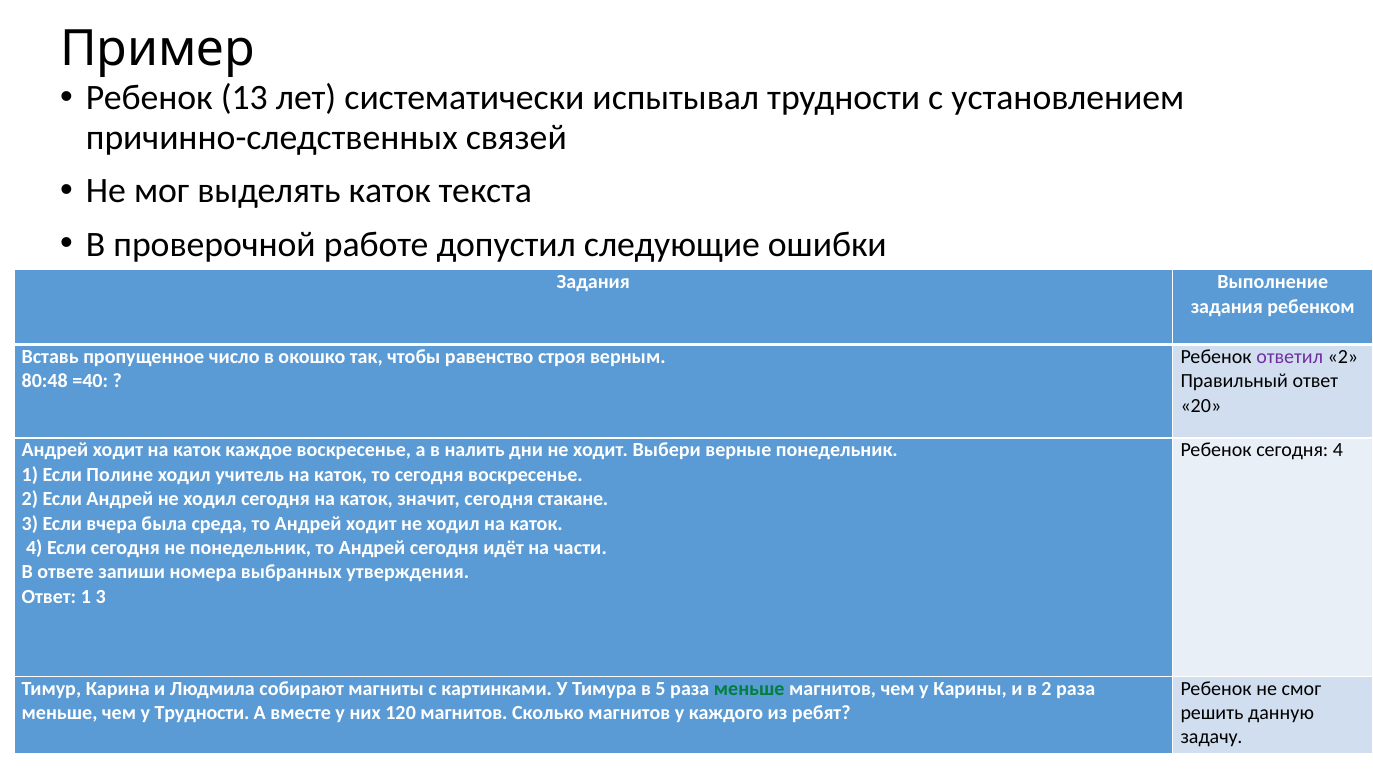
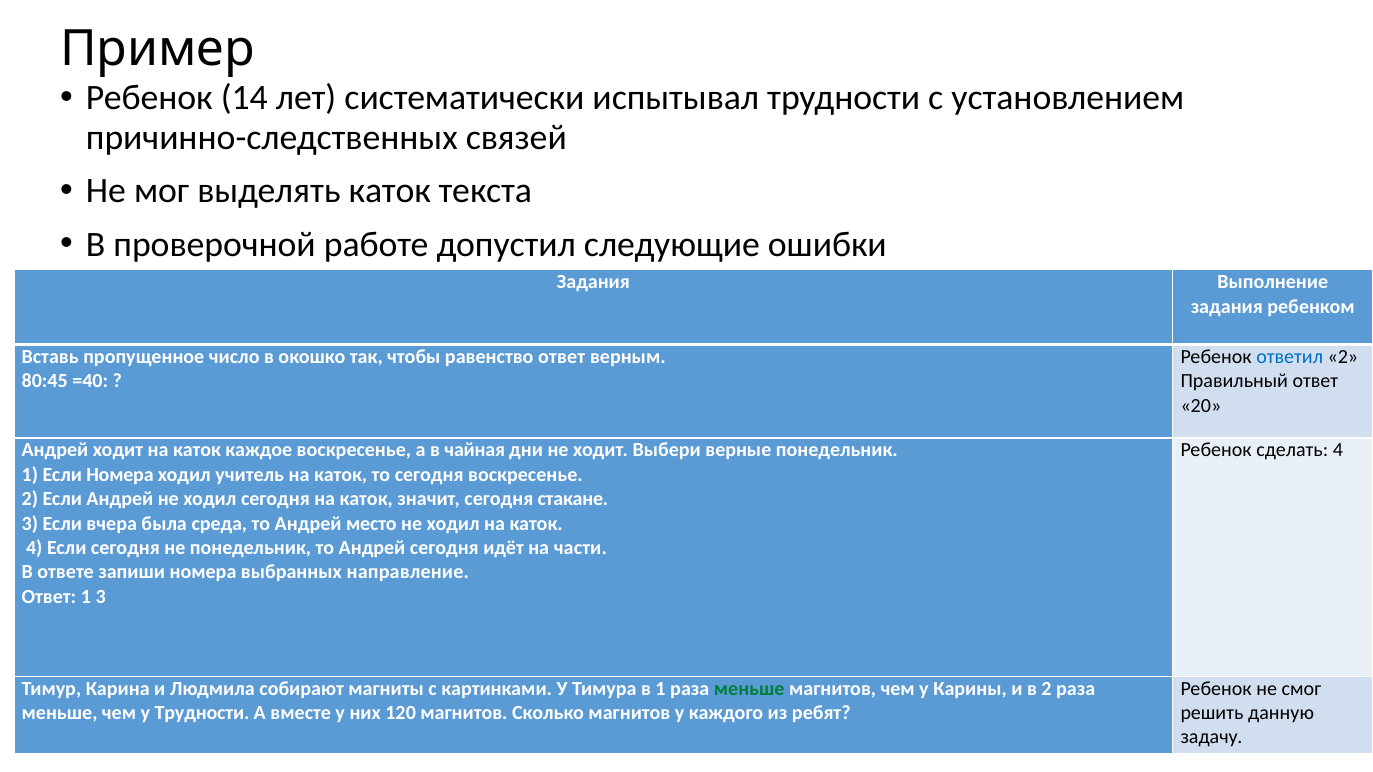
13: 13 -> 14
равенство строя: строя -> ответ
ответил colour: purple -> blue
80:48: 80:48 -> 80:45
налить: налить -> чайная
Ребенок сегодня: сегодня -> сделать
Если Полине: Полине -> Номера
то Андрей ходит: ходит -> место
утверждения: утверждения -> направление
в 5: 5 -> 1
